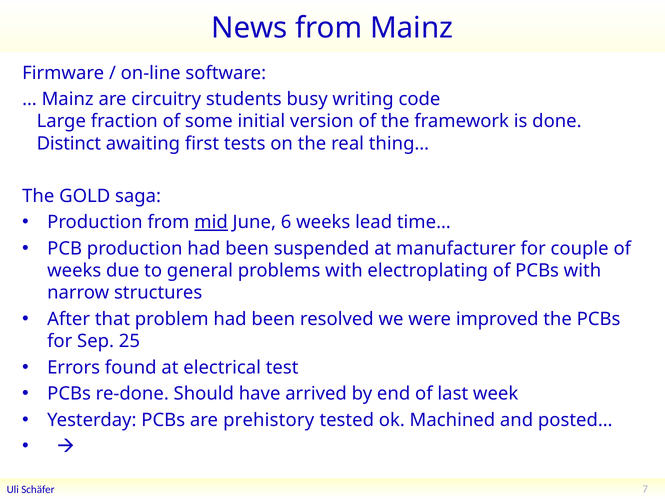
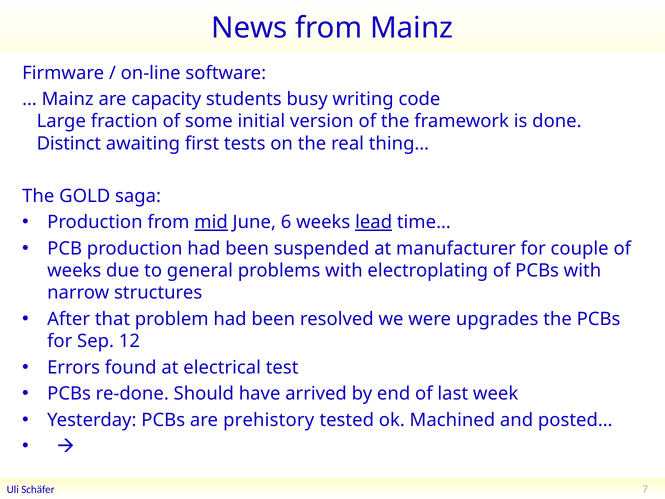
circuitry: circuitry -> capacity
lead underline: none -> present
improved: improved -> upgrades
25: 25 -> 12
